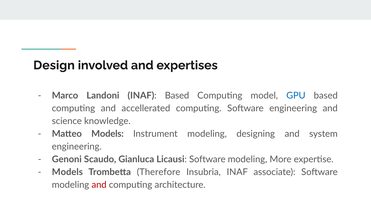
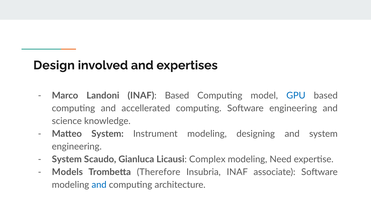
Matteo Models: Models -> System
Genoni at (67, 160): Genoni -> System
Licausi Software: Software -> Complex
More: More -> Need
and at (99, 186) colour: red -> blue
